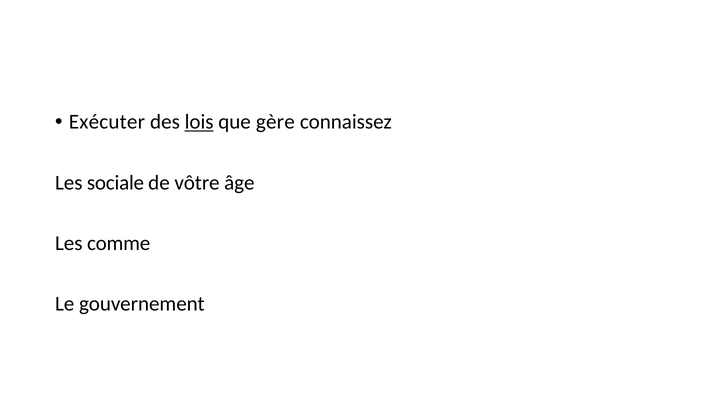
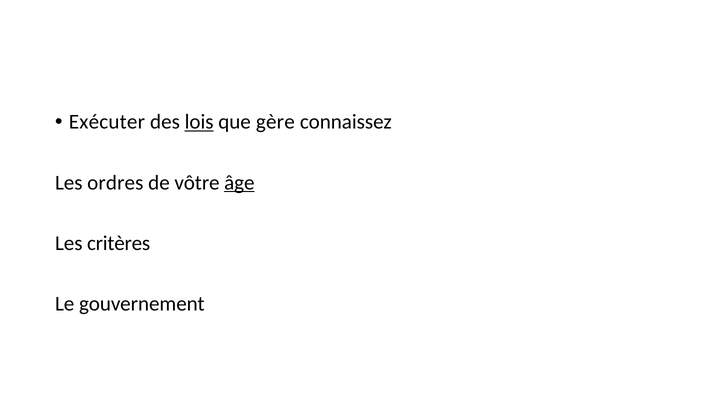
sociale: sociale -> ordres
âge underline: none -> present
comme: comme -> critères
